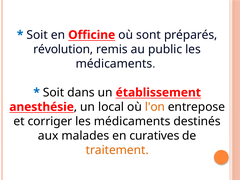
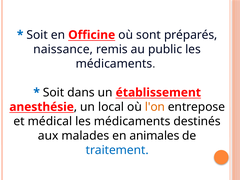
révolution: révolution -> naissance
corriger: corriger -> médical
curatives: curatives -> animales
traitement colour: orange -> blue
